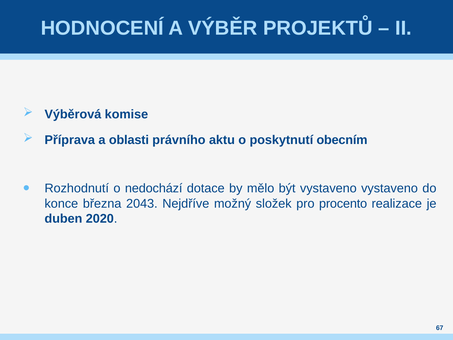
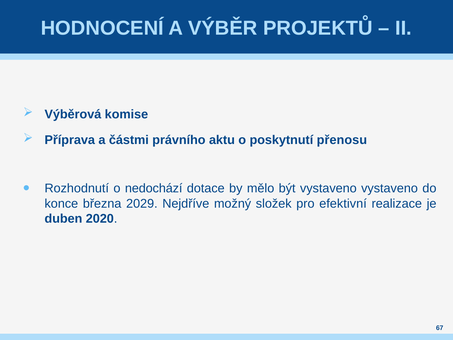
oblasti: oblasti -> částmi
obecním: obecním -> přenosu
2043: 2043 -> 2029
procento: procento -> efektivní
